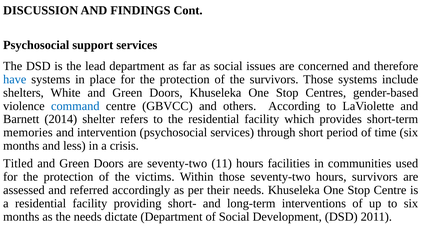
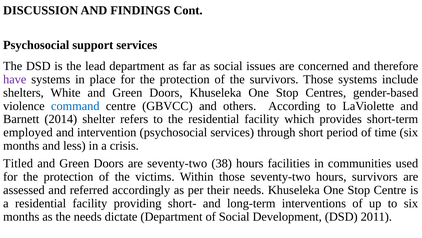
have colour: blue -> purple
memories: memories -> employed
11: 11 -> 38
